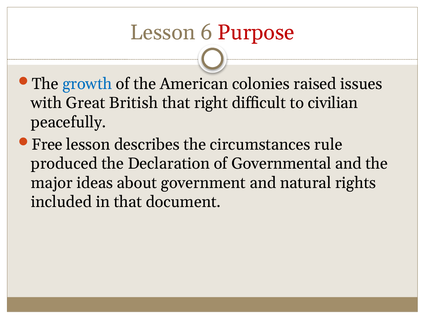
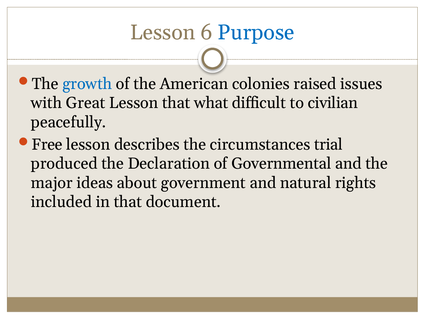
Purpose colour: red -> blue
Great British: British -> Lesson
right: right -> what
rule: rule -> trial
